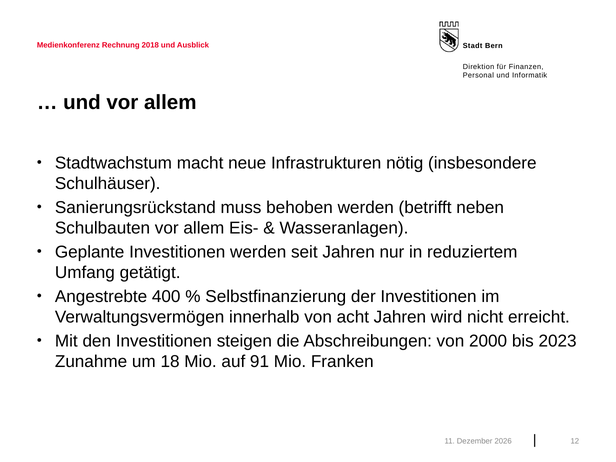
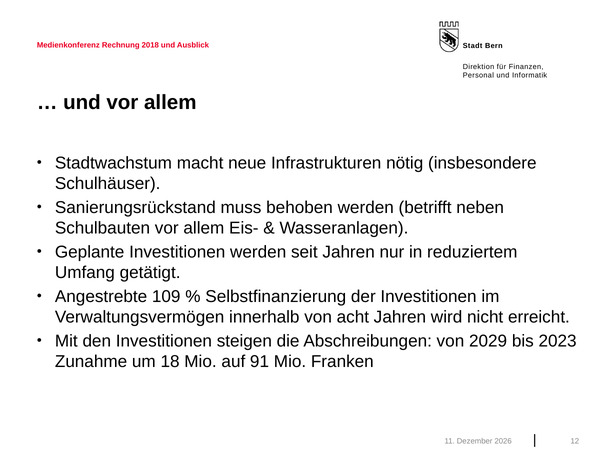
400: 400 -> 109
2000: 2000 -> 2029
